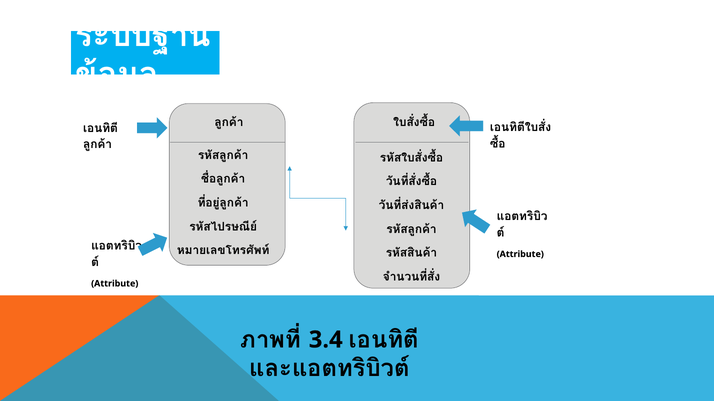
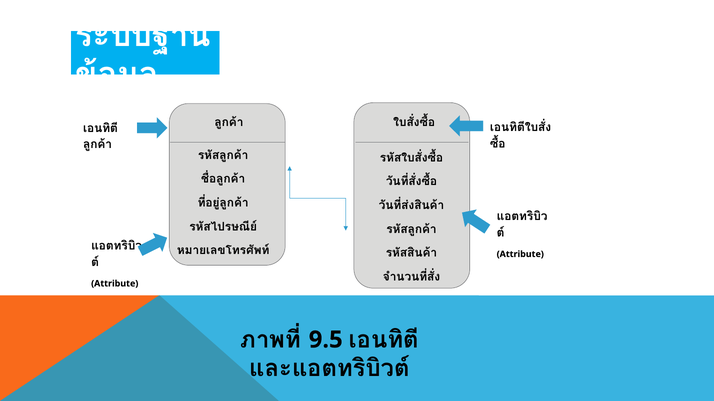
3.4: 3.4 -> 9.5
